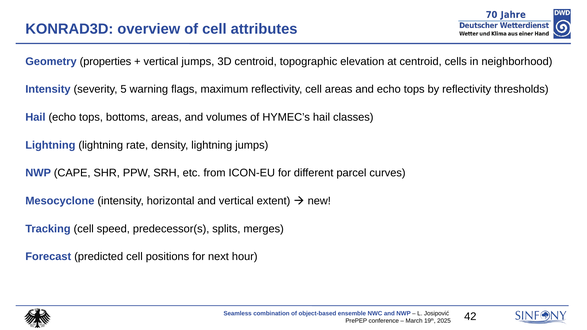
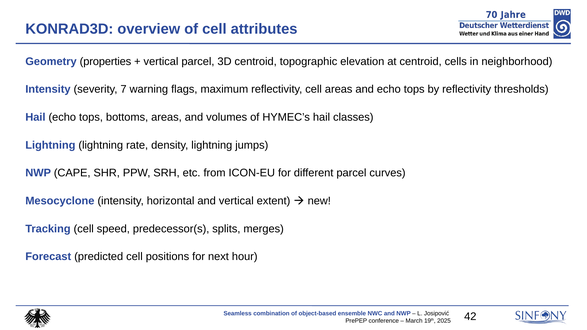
vertical jumps: jumps -> parcel
5: 5 -> 7
